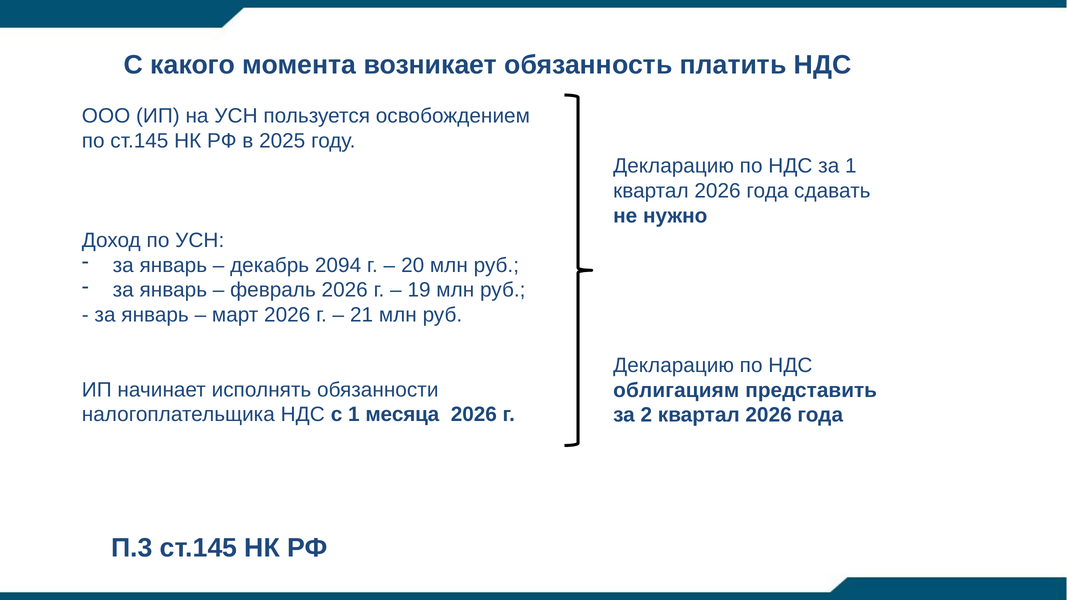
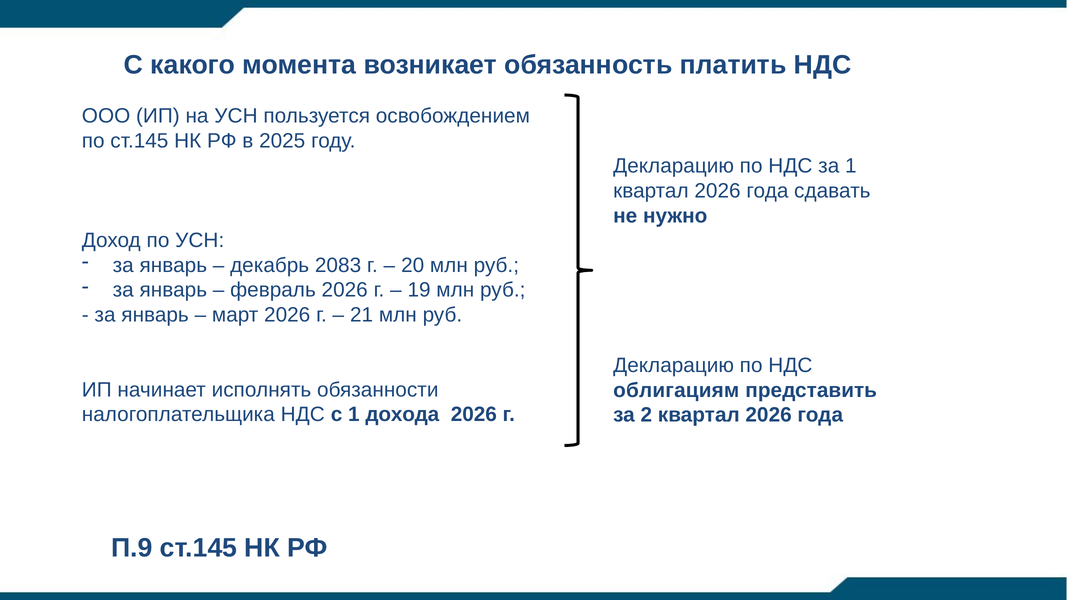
2094: 2094 -> 2083
месяца: месяца -> дохода
П.3: П.3 -> П.9
